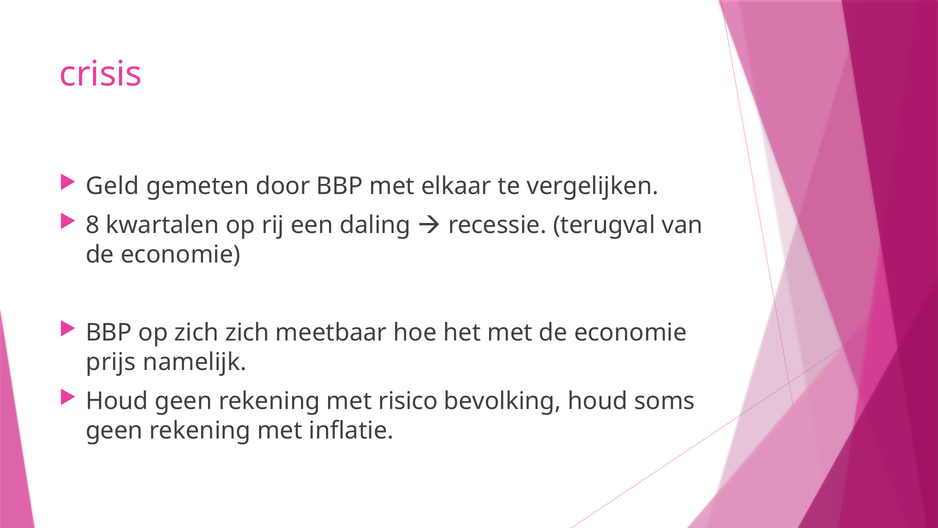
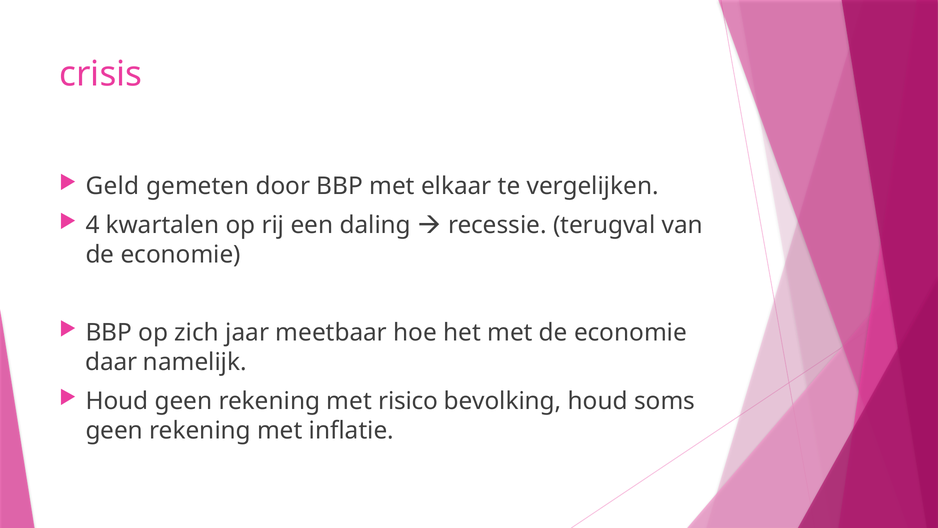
8: 8 -> 4
zich zich: zich -> jaar
prijs: prijs -> daar
